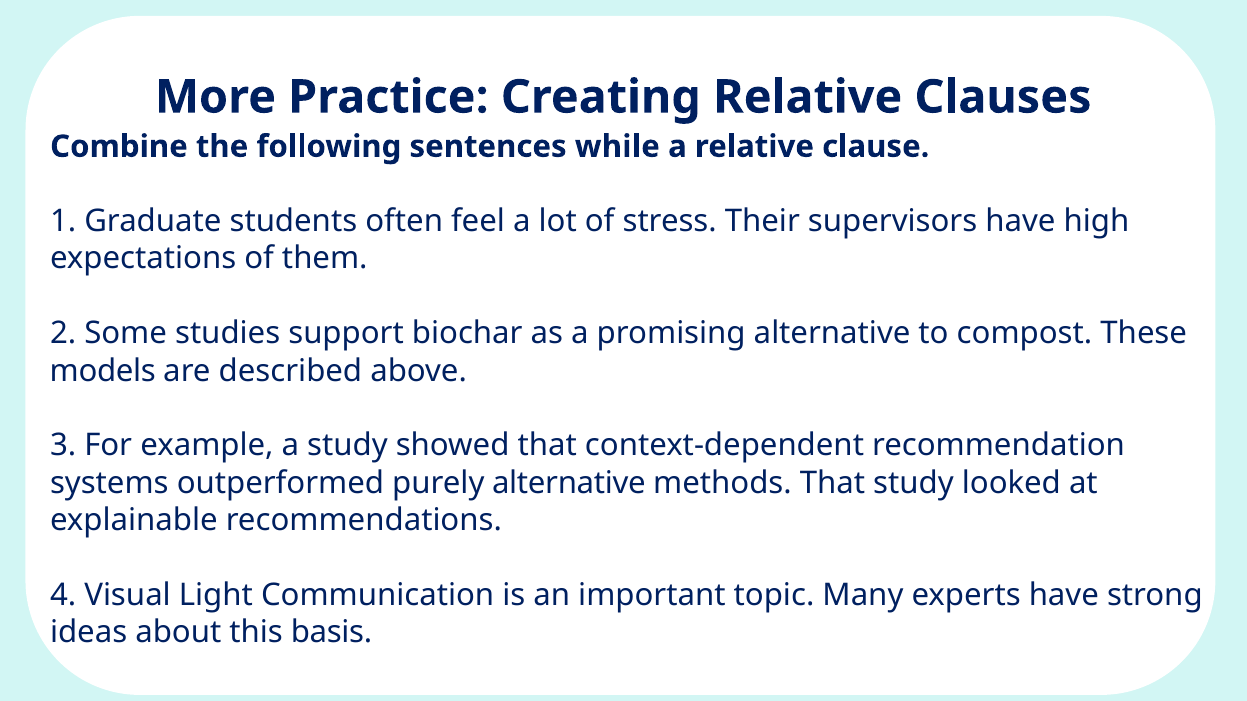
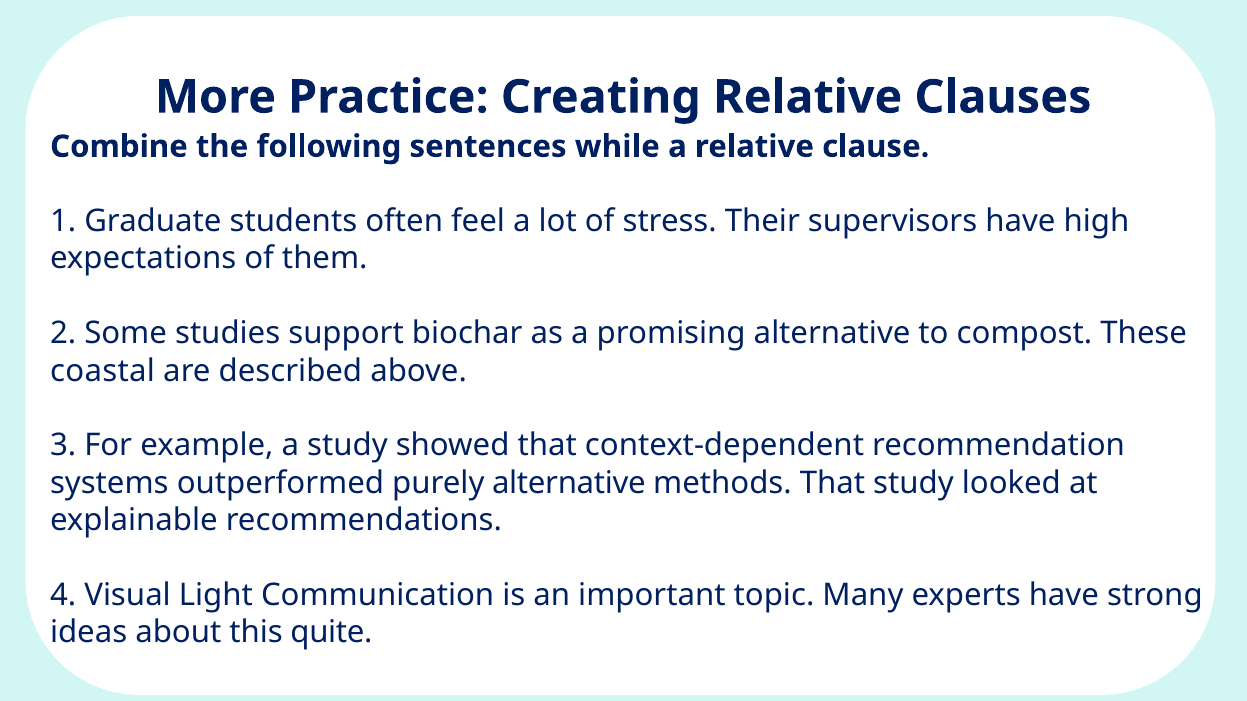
models: models -> coastal
basis: basis -> quite
